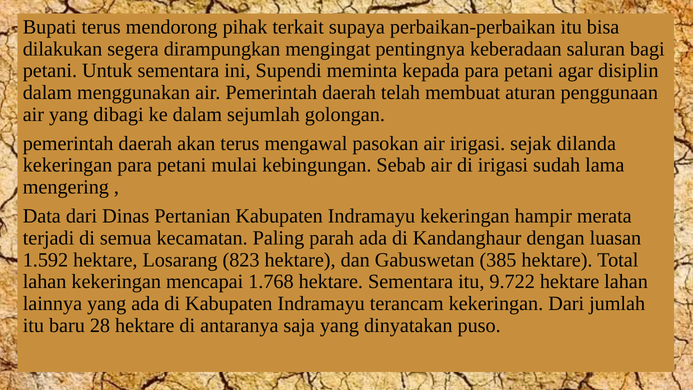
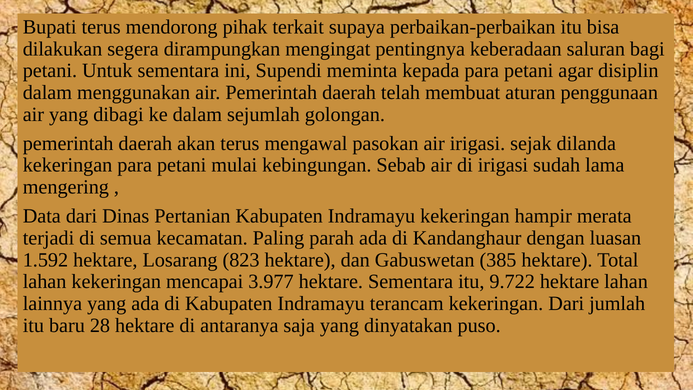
1.768: 1.768 -> 3.977
